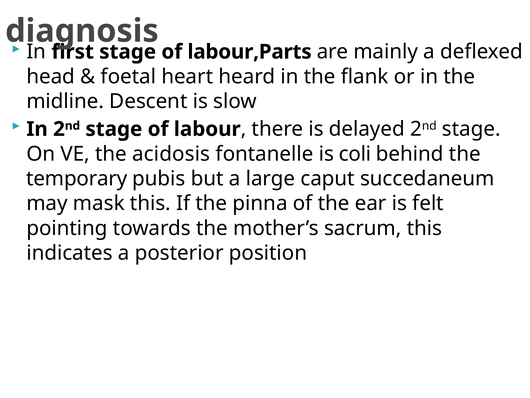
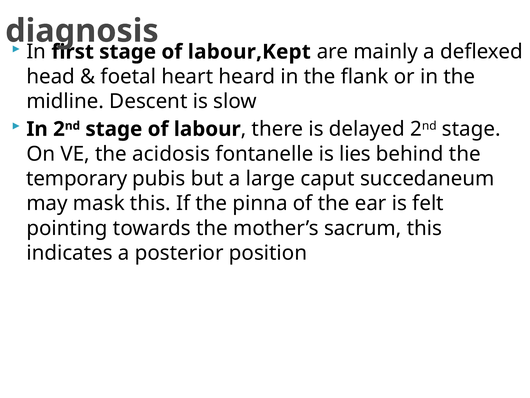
labour,Parts: labour,Parts -> labour,Kept
coli: coli -> lies
